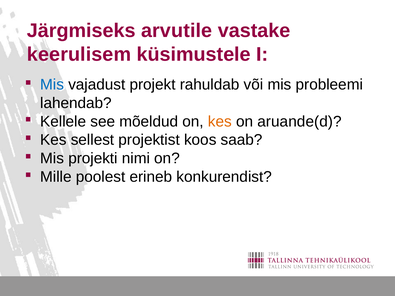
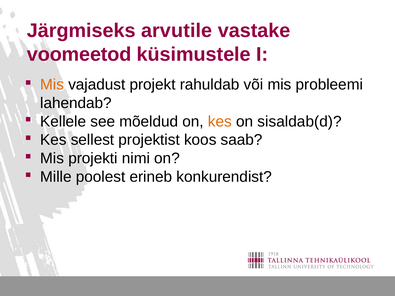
keerulisem: keerulisem -> voomeetod
Mis at (52, 85) colour: blue -> orange
aruande(d: aruande(d -> sisaldab(d
